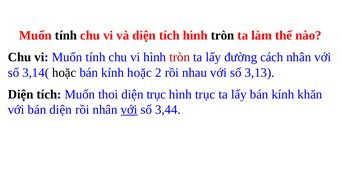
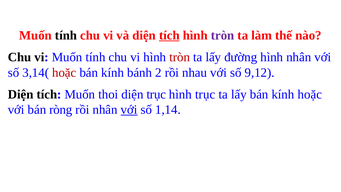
tích at (169, 35) underline: none -> present
tròn at (223, 35) colour: black -> purple
đường cách: cách -> hình
hoặc at (64, 72) colour: black -> red
kính hoặc: hoặc -> bánh
3,13: 3,13 -> 9,12
kính khăn: khăn -> hoặc
bán diện: diện -> ròng
3,44: 3,44 -> 1,14
